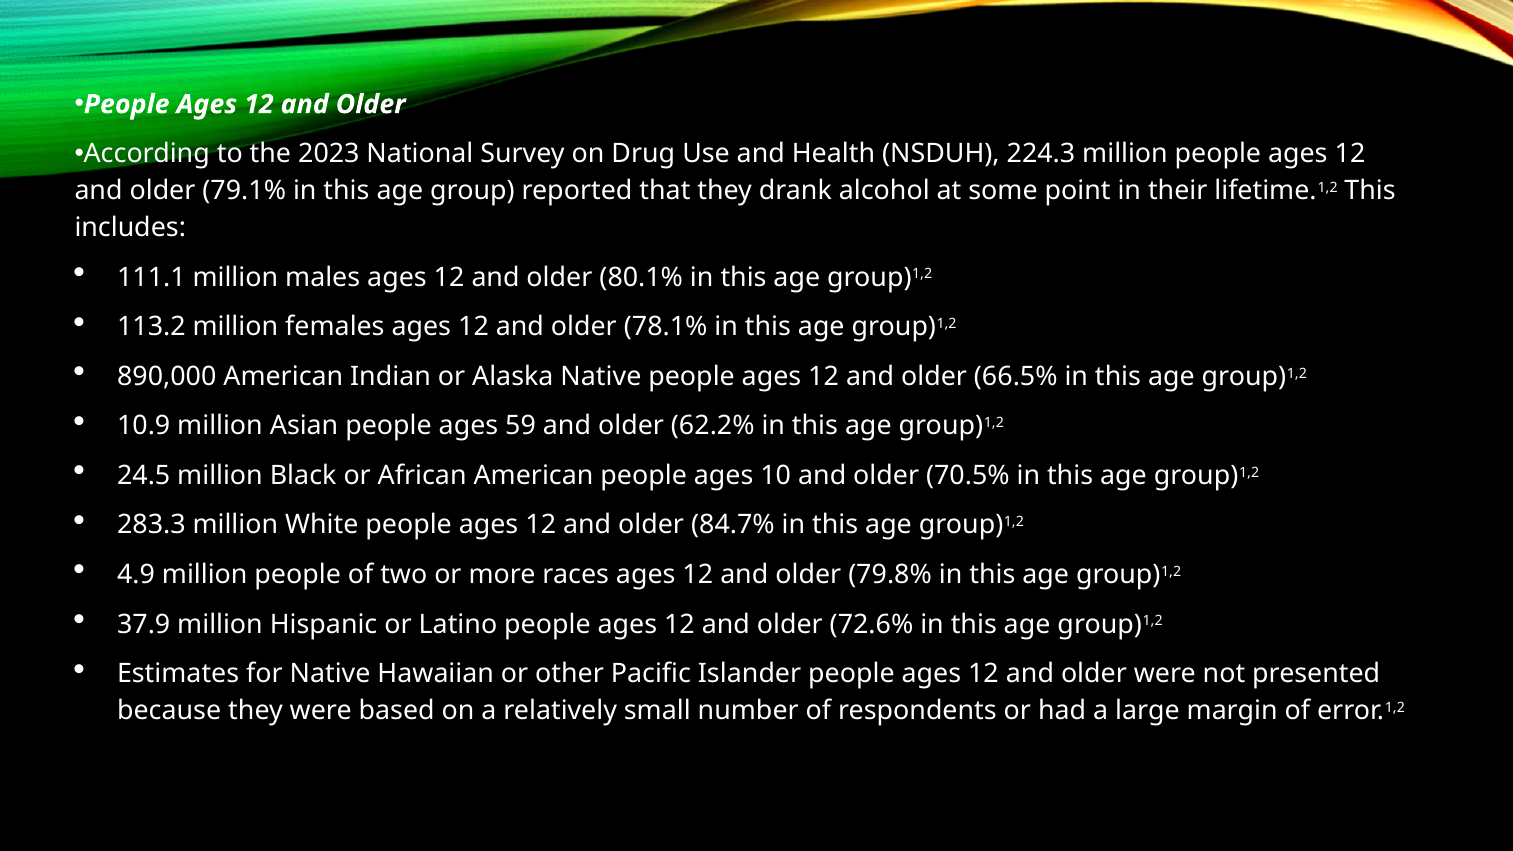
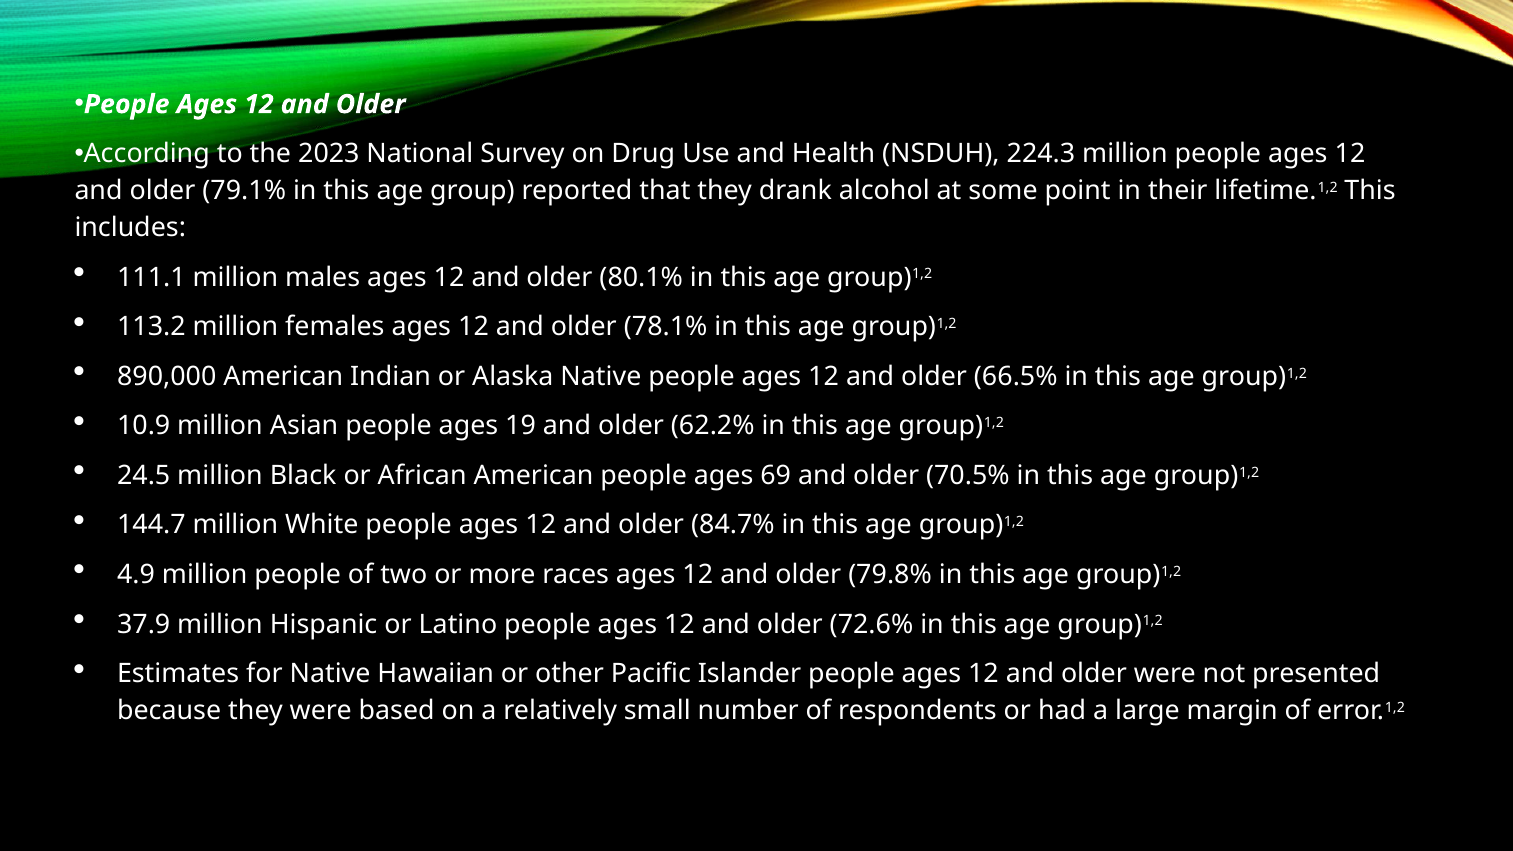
59: 59 -> 19
10: 10 -> 69
283.3: 283.3 -> 144.7
